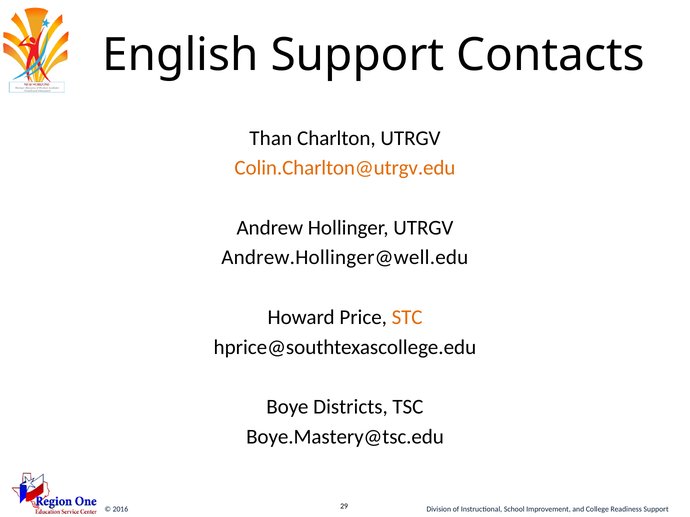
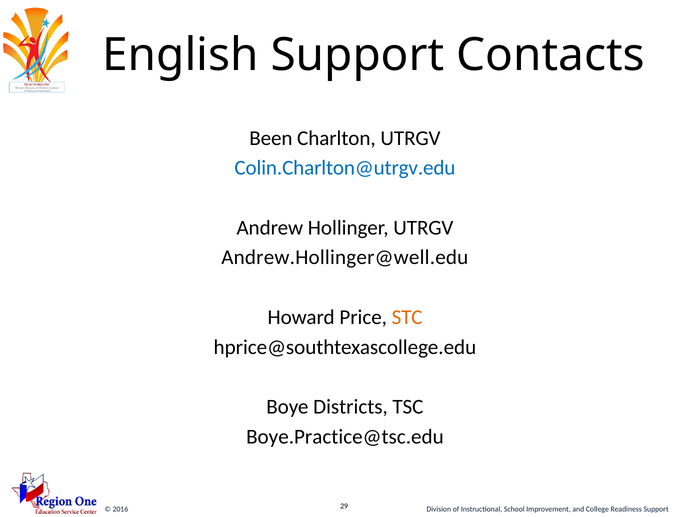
Than: Than -> Been
Colin.Charlton@utrgv.edu colour: orange -> blue
Boye.Mastery@tsc.edu: Boye.Mastery@tsc.edu -> Boye.Practice@tsc.edu
